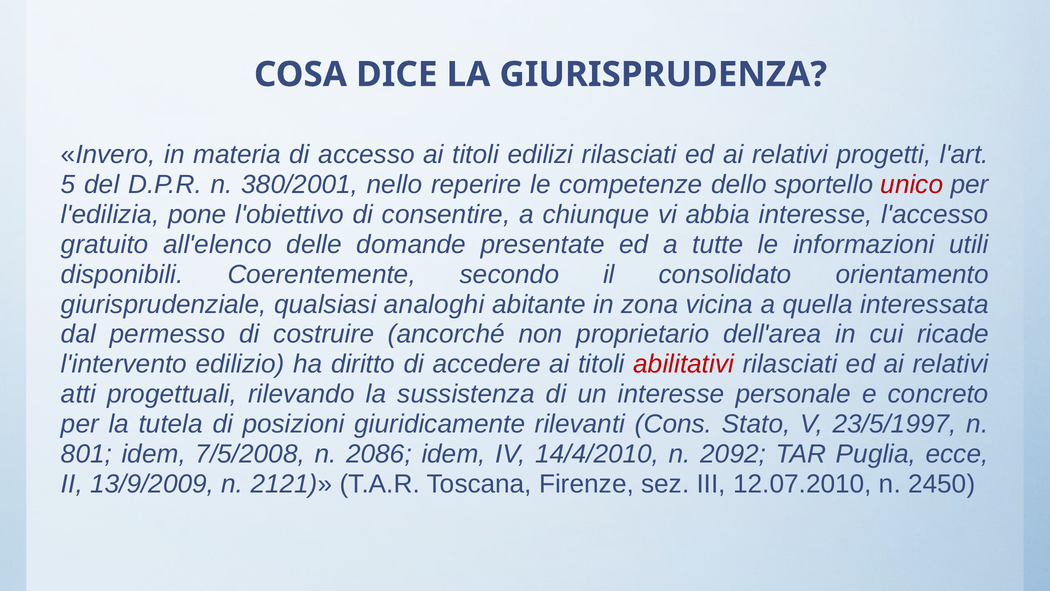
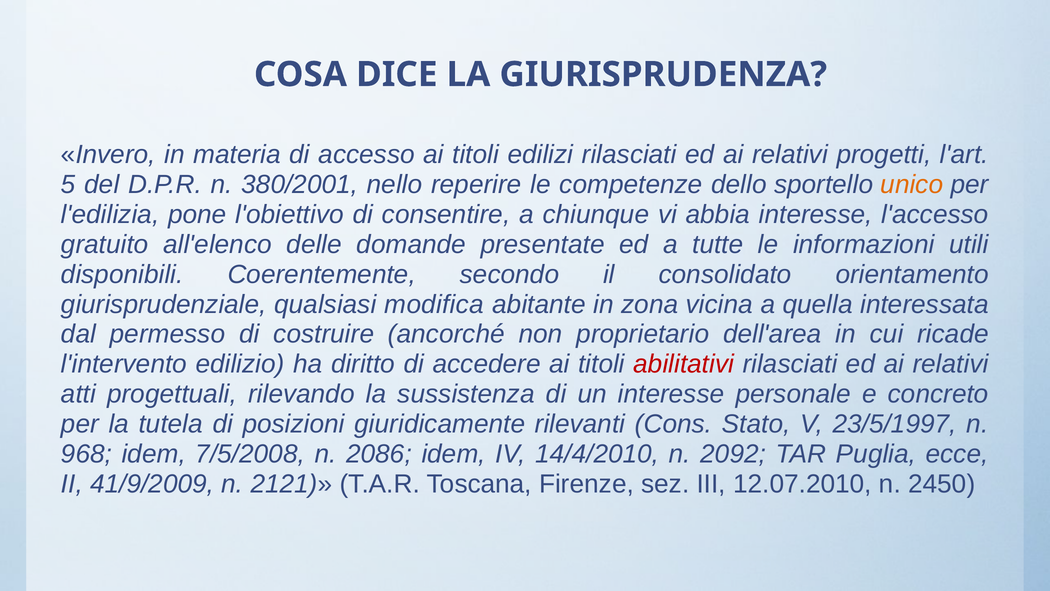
unico colour: red -> orange
analoghi: analoghi -> modifica
801: 801 -> 968
13/9/2009: 13/9/2009 -> 41/9/2009
